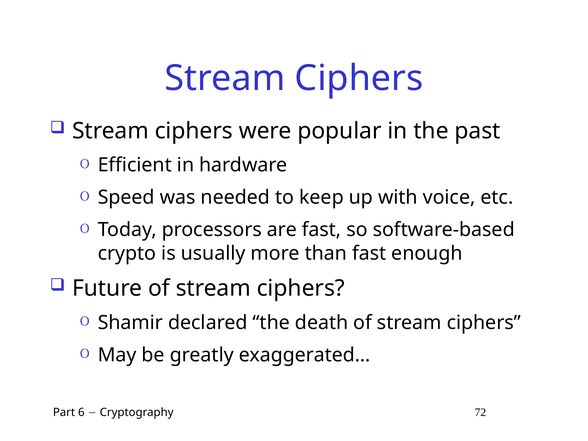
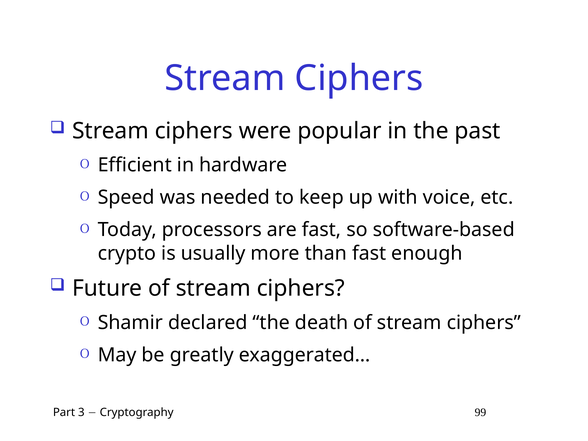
6: 6 -> 3
72: 72 -> 99
